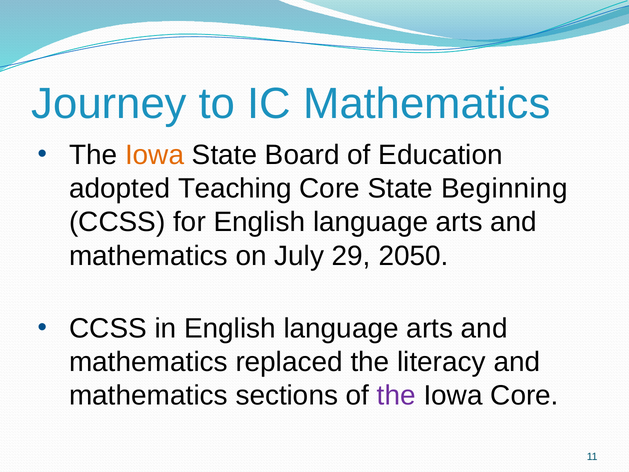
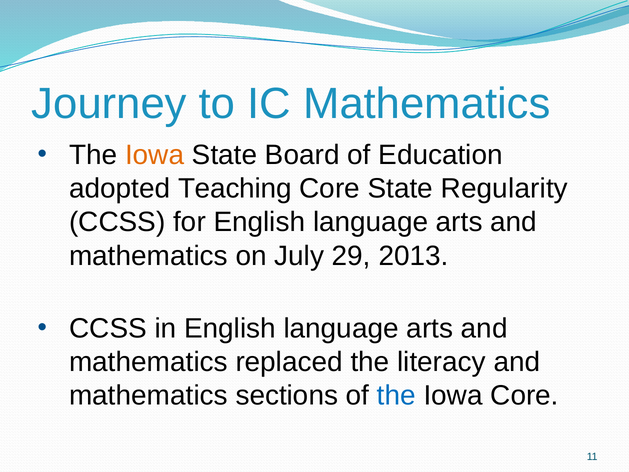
Beginning: Beginning -> Regularity
2050: 2050 -> 2013
the at (396, 395) colour: purple -> blue
